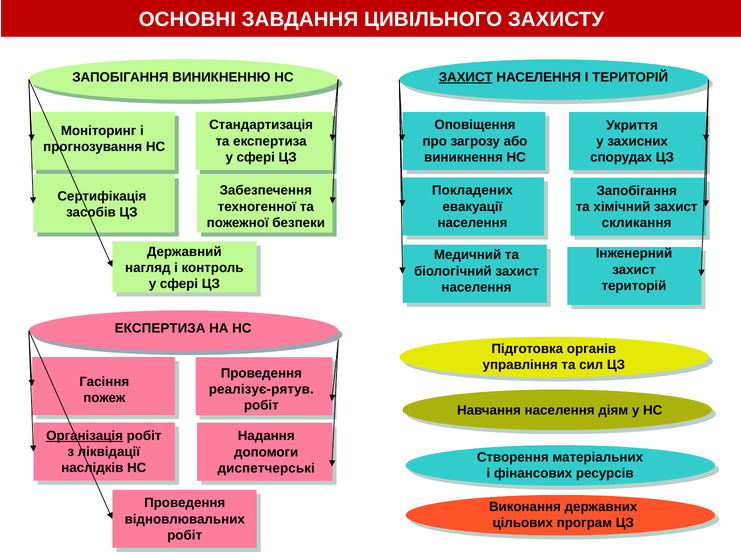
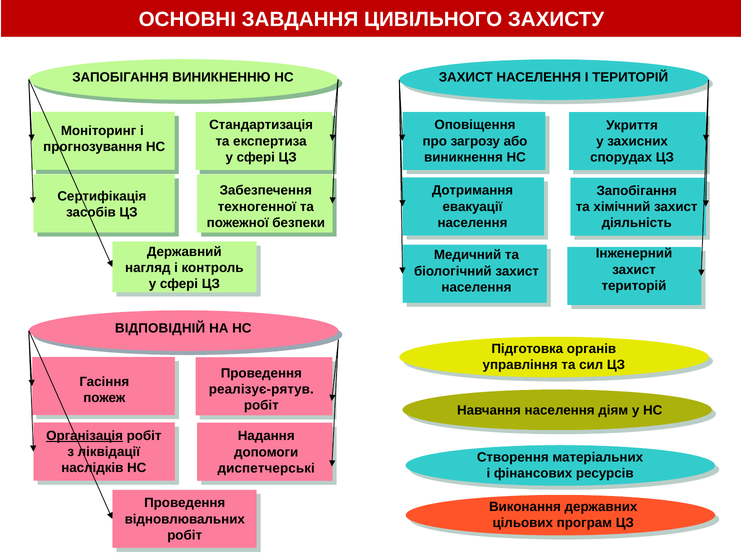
ЗАХИСТ at (466, 77) underline: present -> none
Покладених: Покладених -> Дотримання
скликання: скликання -> діяльність
ЕКСПЕРТИЗА at (160, 328): ЕКСПЕРТИЗА -> ВІДПОВІДНІЙ
